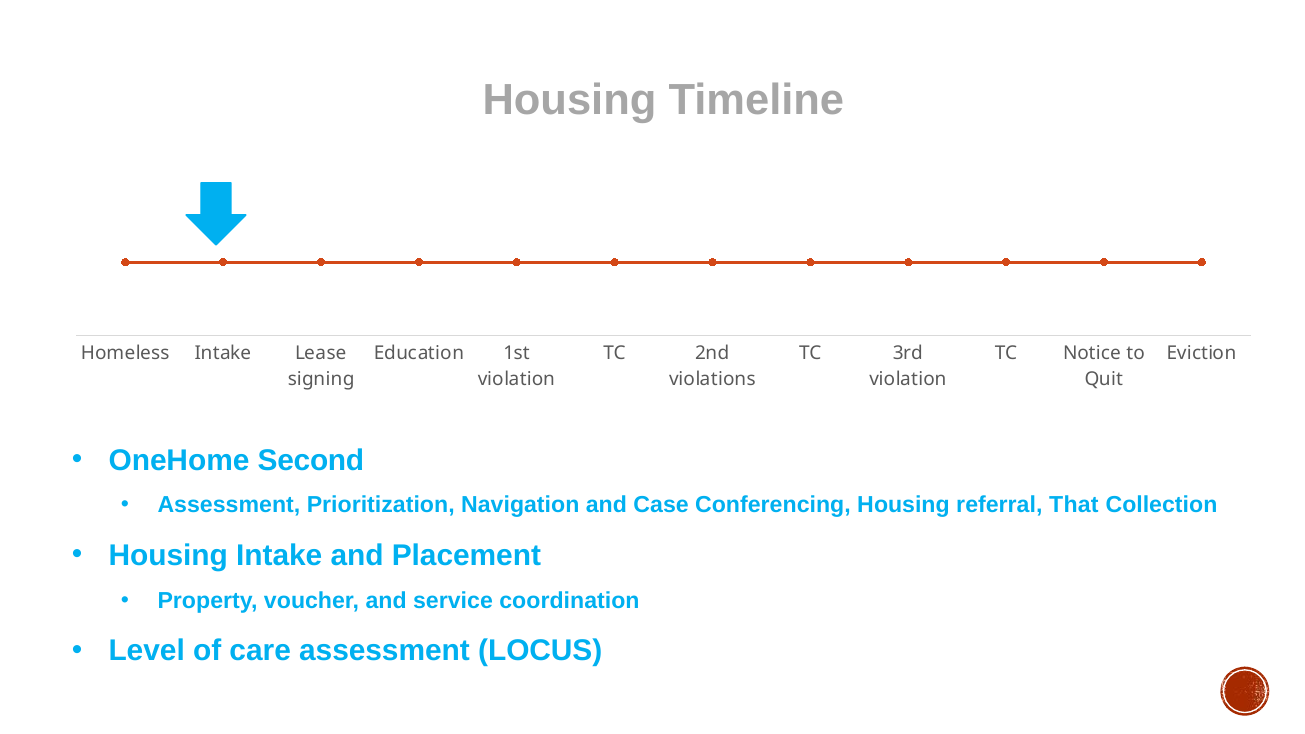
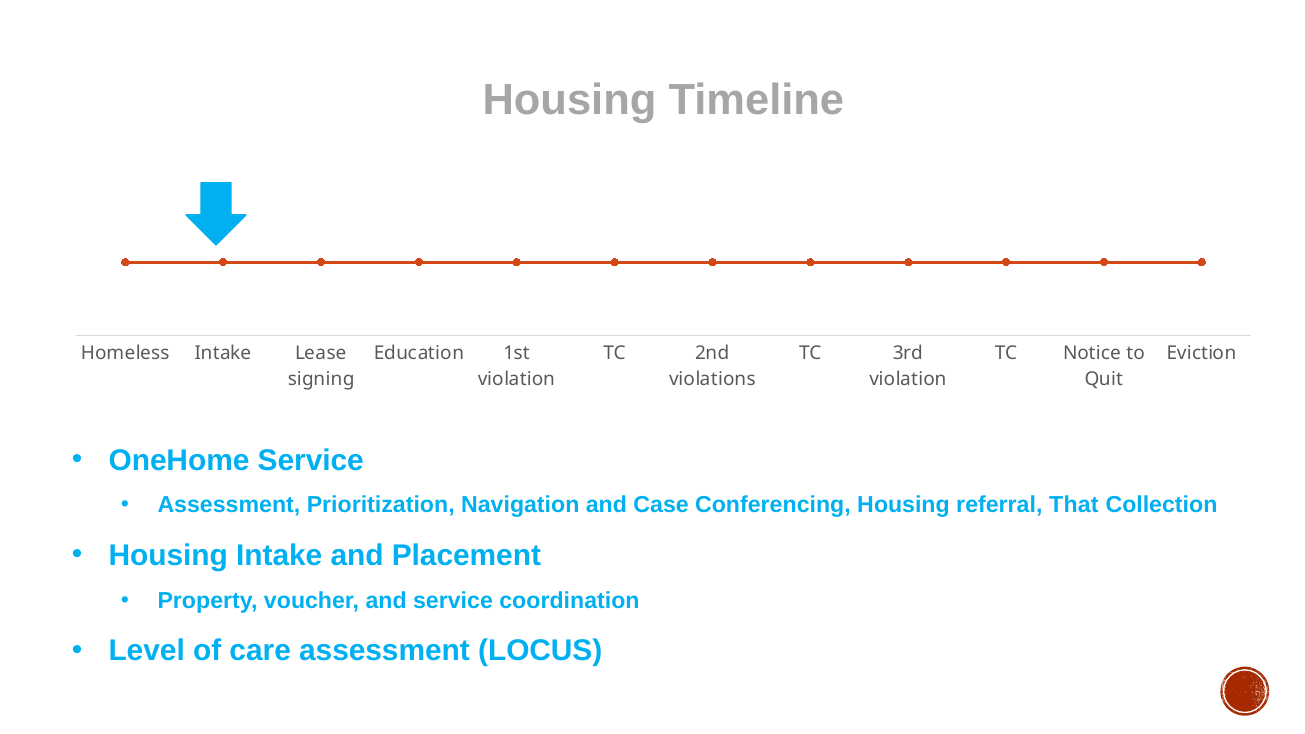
OneHome Second: Second -> Service
